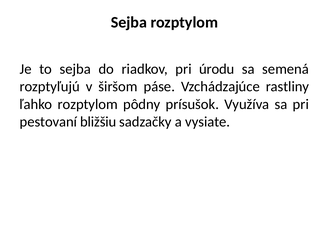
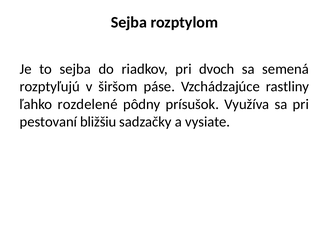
úrodu: úrodu -> dvoch
ľahko rozptylom: rozptylom -> rozdelené
